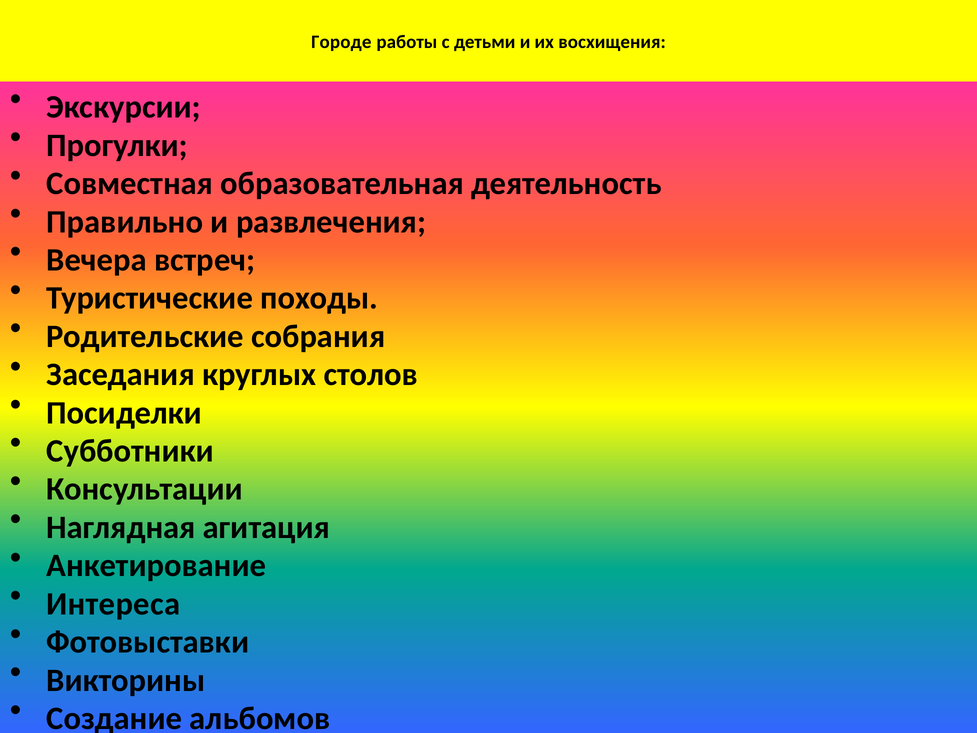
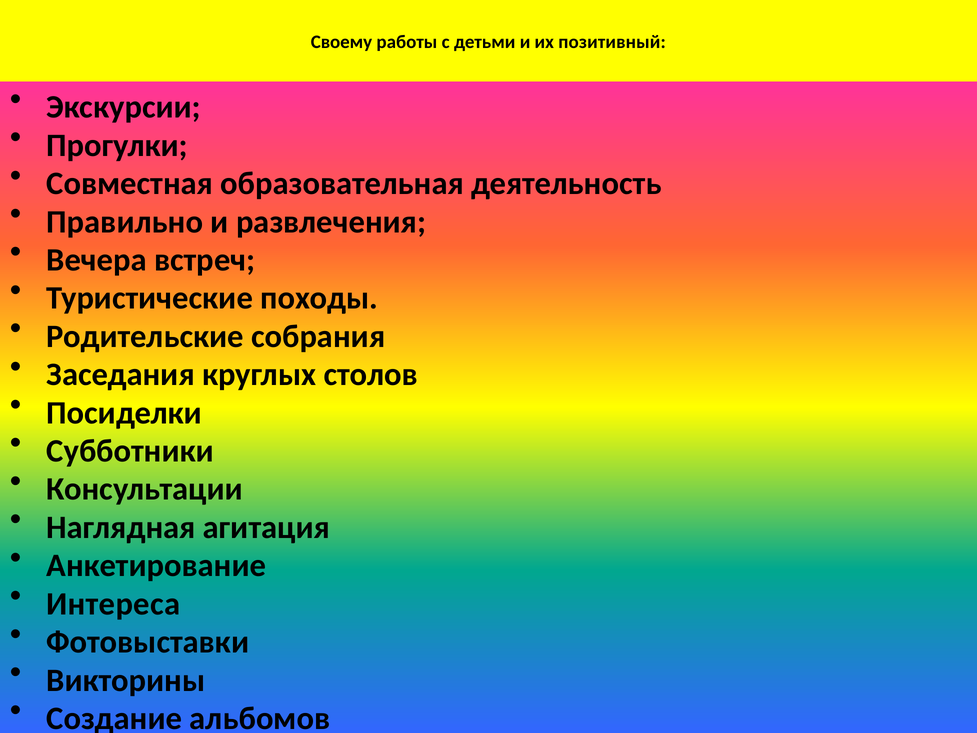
Городе: Городе -> Своему
восхищения: восхищения -> позитивный
